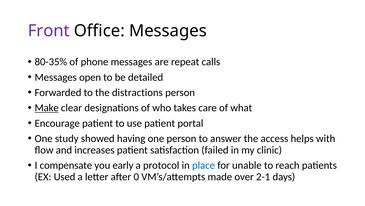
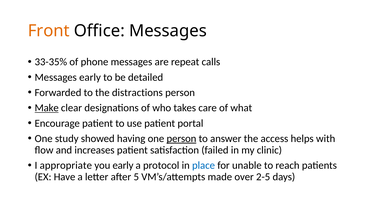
Front colour: purple -> orange
80-35%: 80-35% -> 33-35%
Messages open: open -> early
person at (181, 138) underline: none -> present
compensate: compensate -> appropriate
Used: Used -> Have
0: 0 -> 5
2-1: 2-1 -> 2-5
